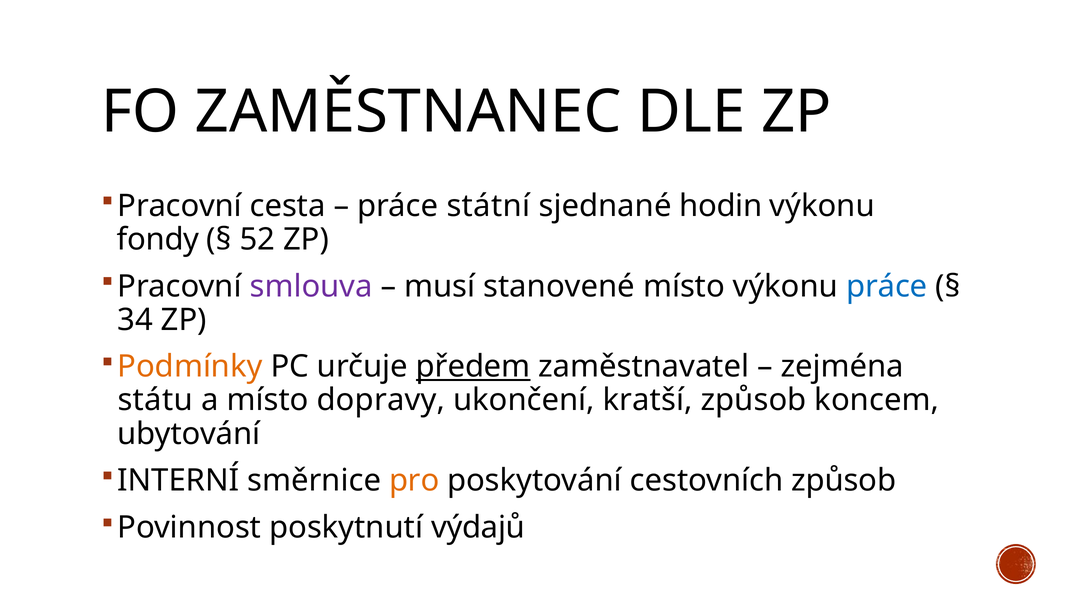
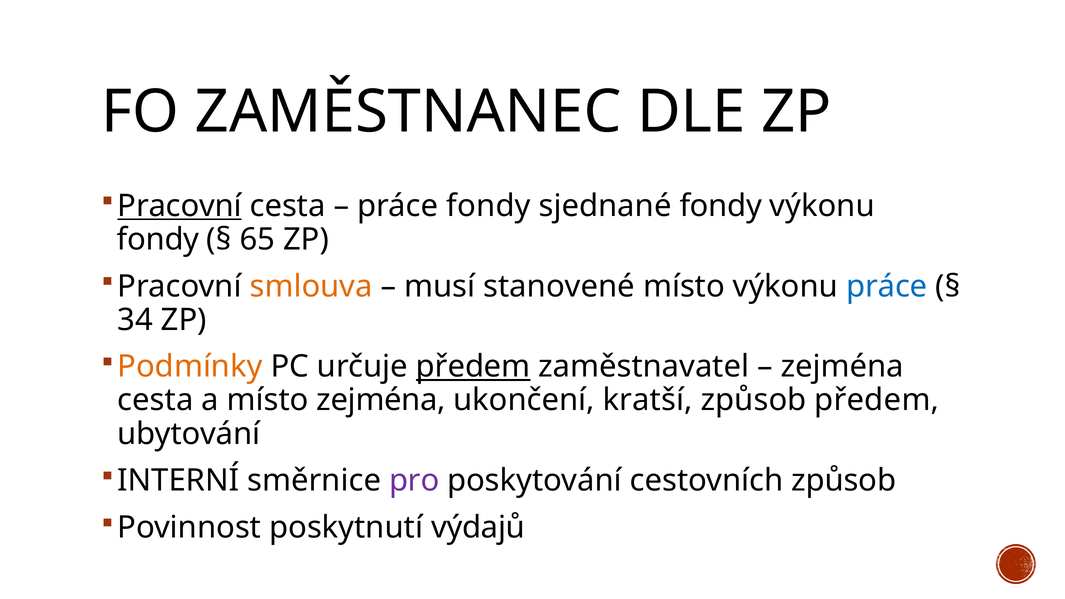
Pracovní at (180, 206) underline: none -> present
práce státní: státní -> fondy
sjednané hodin: hodin -> fondy
52: 52 -> 65
smlouva colour: purple -> orange
státu at (155, 400): státu -> cesta
místo dopravy: dopravy -> zejména
způsob koncem: koncem -> předem
pro colour: orange -> purple
